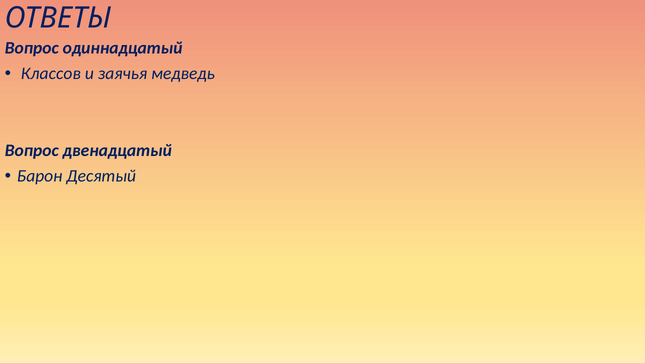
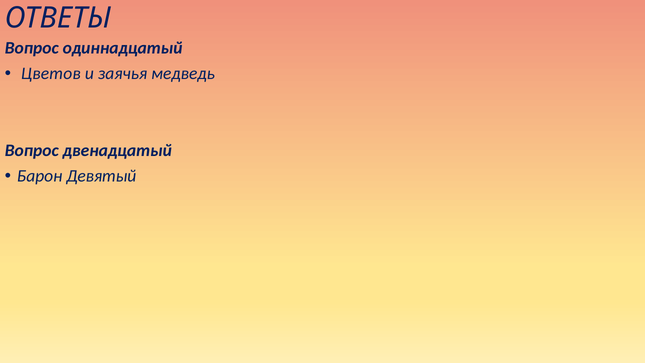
Классов: Классов -> Цветов
Десятый: Десятый -> Девятый
